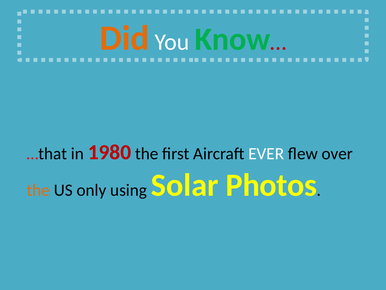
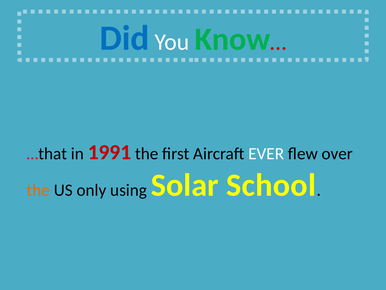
Did colour: orange -> blue
1980: 1980 -> 1991
Photos: Photos -> School
